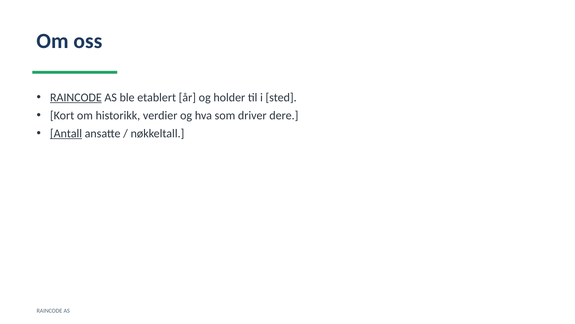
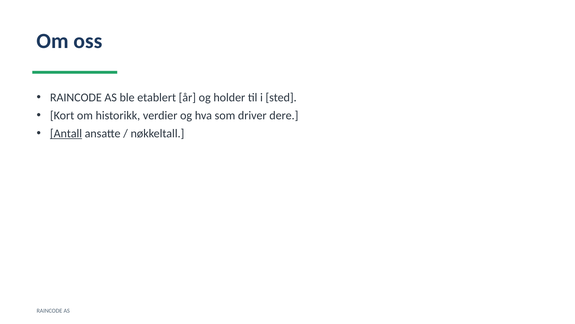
RAINCODE at (76, 97) underline: present -> none
